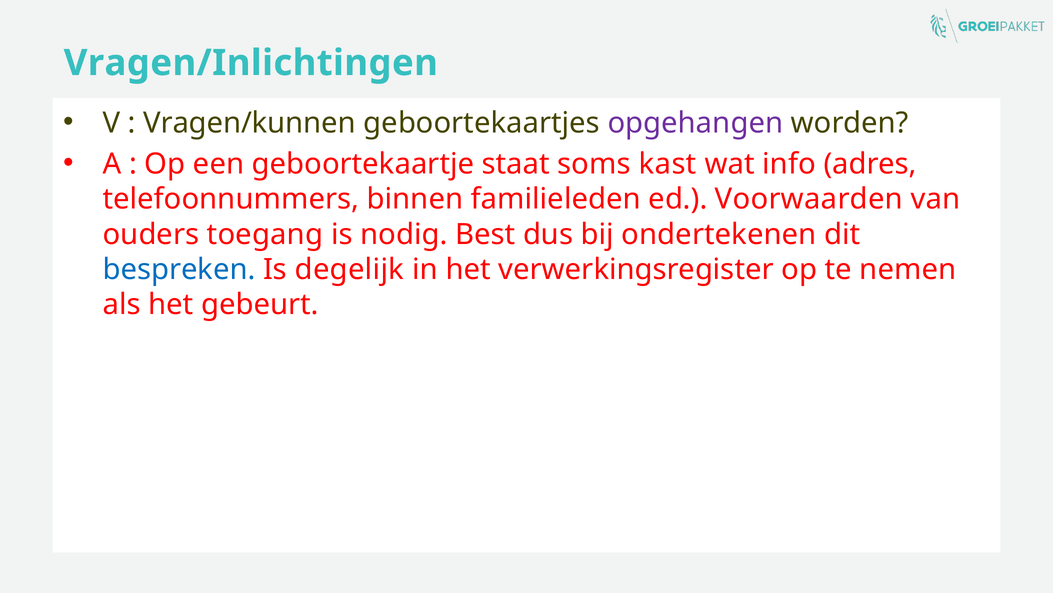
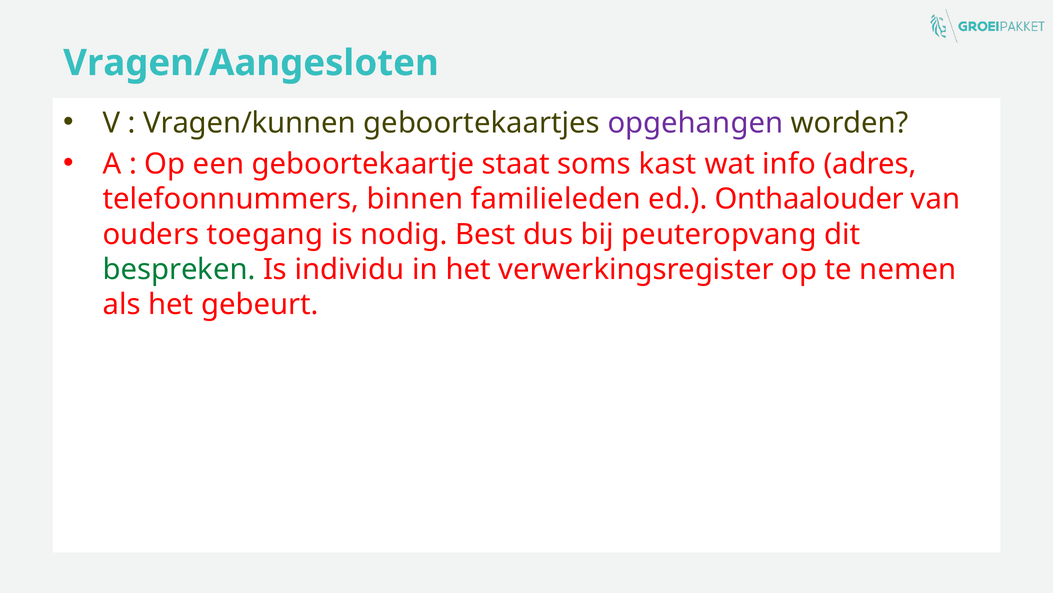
Vragen/Inlichtingen: Vragen/Inlichtingen -> Vragen/Aangesloten
Voorwaarden: Voorwaarden -> Onthaalouder
ondertekenen: ondertekenen -> peuteropvang
bespreken colour: blue -> green
degelijk: degelijk -> individu
